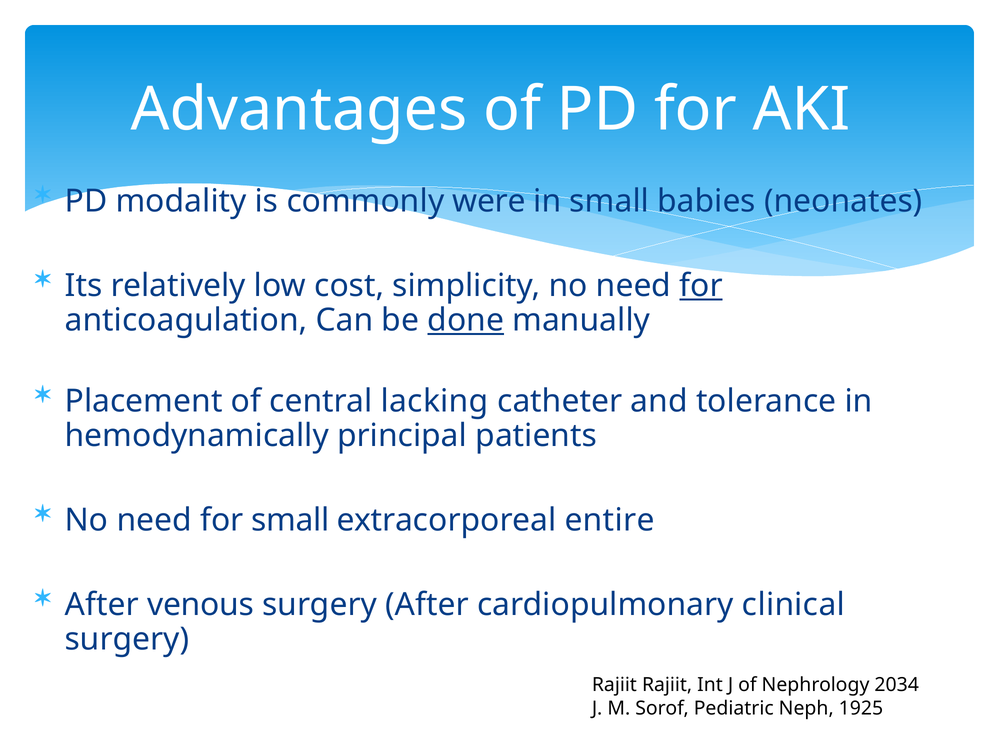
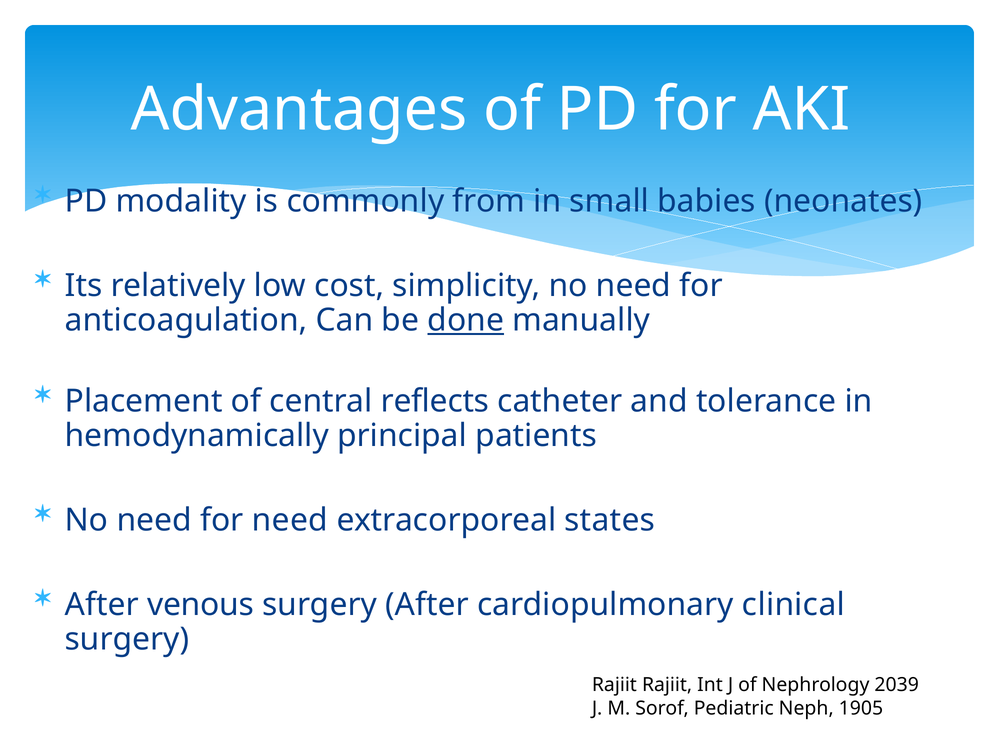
were: were -> from
for at (701, 286) underline: present -> none
lacking: lacking -> reflects
for small: small -> need
entire: entire -> states
2034: 2034 -> 2039
1925: 1925 -> 1905
